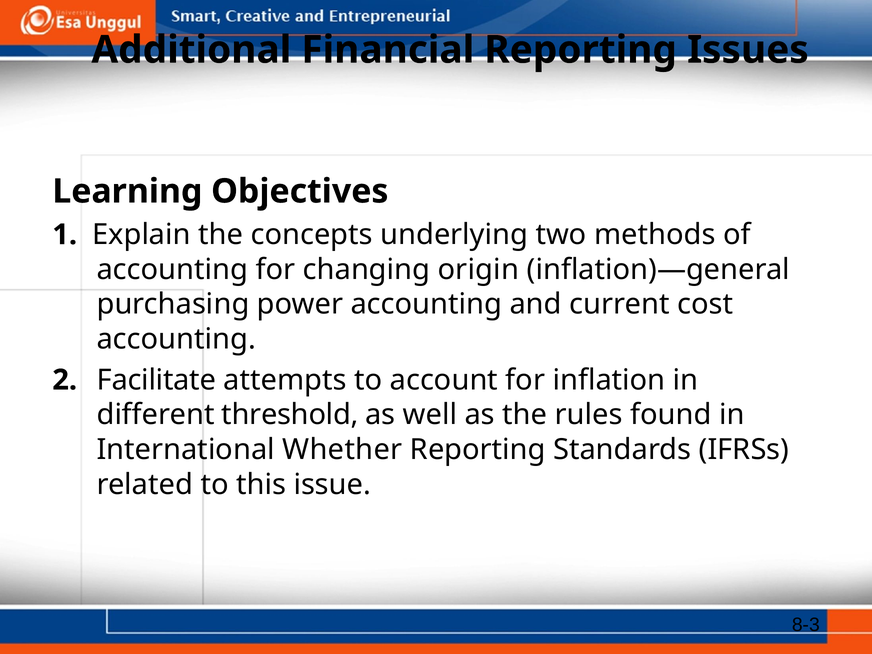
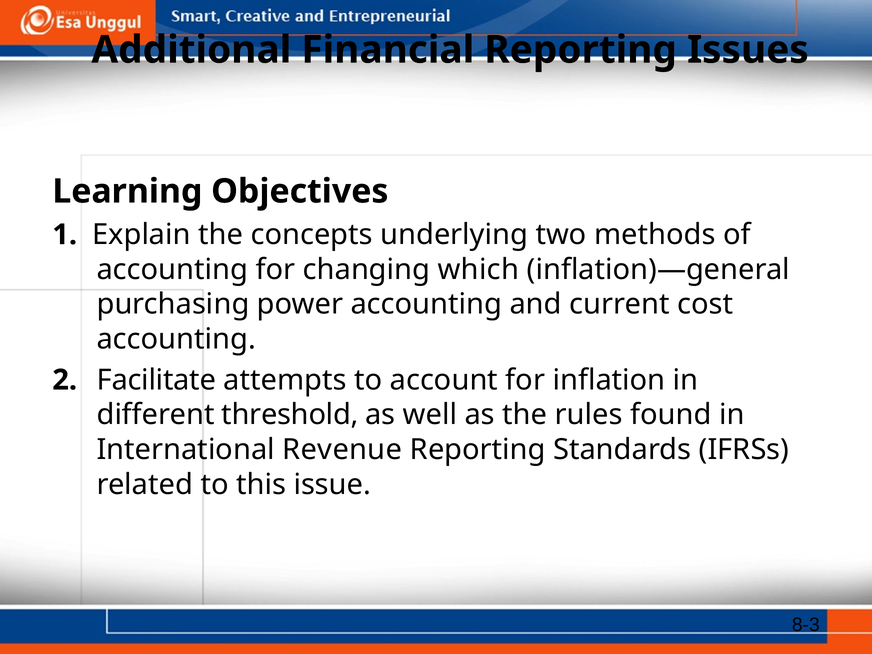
origin: origin -> which
Whether: Whether -> Revenue
